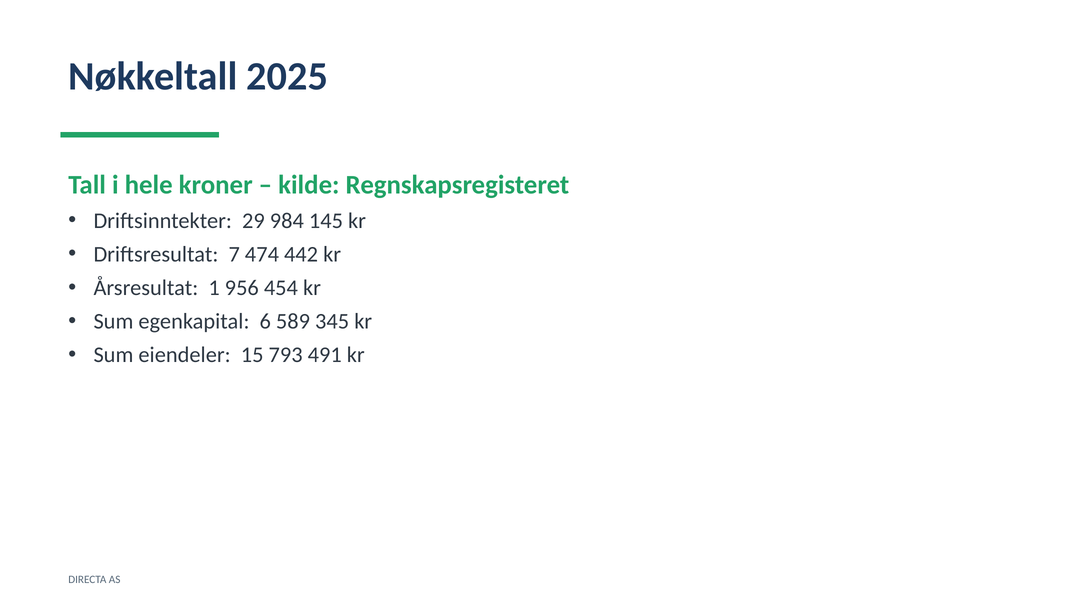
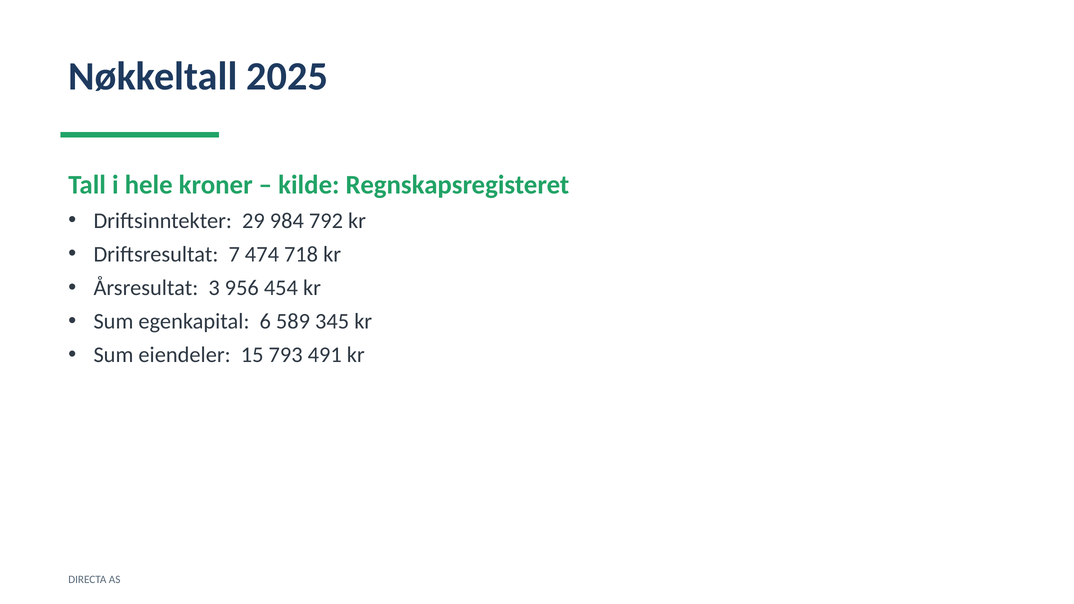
145: 145 -> 792
442: 442 -> 718
1: 1 -> 3
